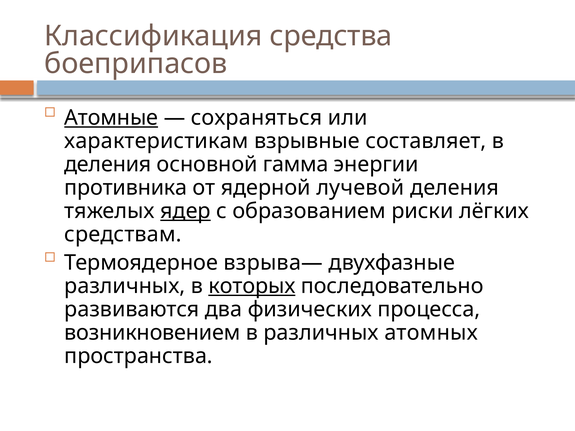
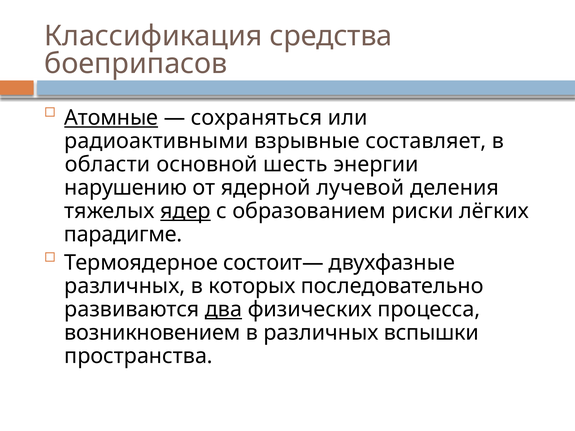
характеристикам: характеристикам -> радиоактивными
деления at (108, 165): деления -> области
гамма: гамма -> шесть
противника: противника -> нарушению
средствам: средствам -> парадигме
взрыва—: взрыва— -> состоит—
которых underline: present -> none
два underline: none -> present
атомных: атомных -> вспышки
